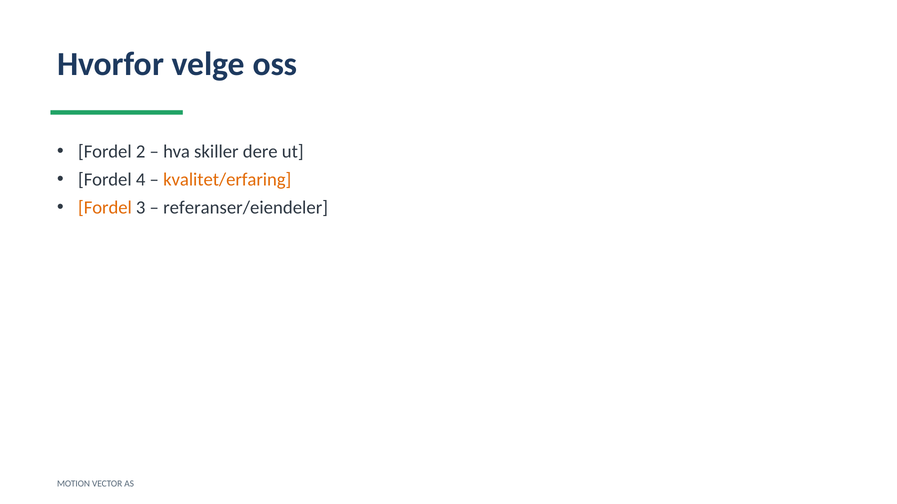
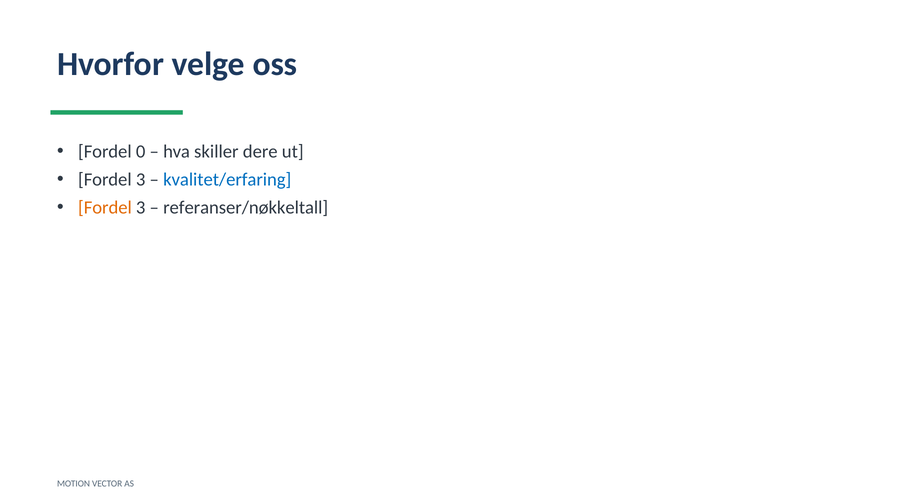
2: 2 -> 0
4 at (141, 180): 4 -> 3
kvalitet/erfaring colour: orange -> blue
referanser/eiendeler: referanser/eiendeler -> referanser/nøkkeltall
